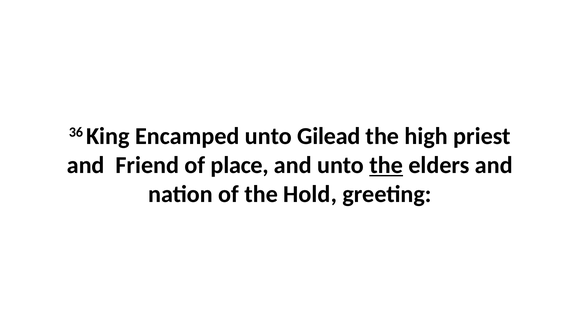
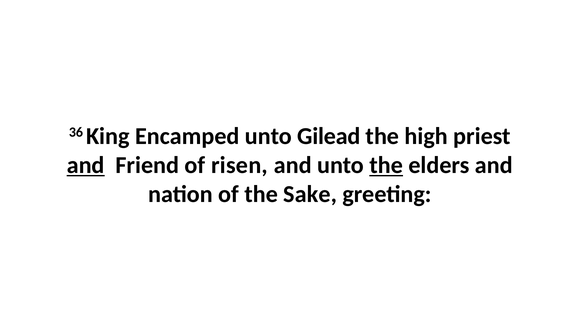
and at (86, 165) underline: none -> present
place: place -> risen
Hold: Hold -> Sake
